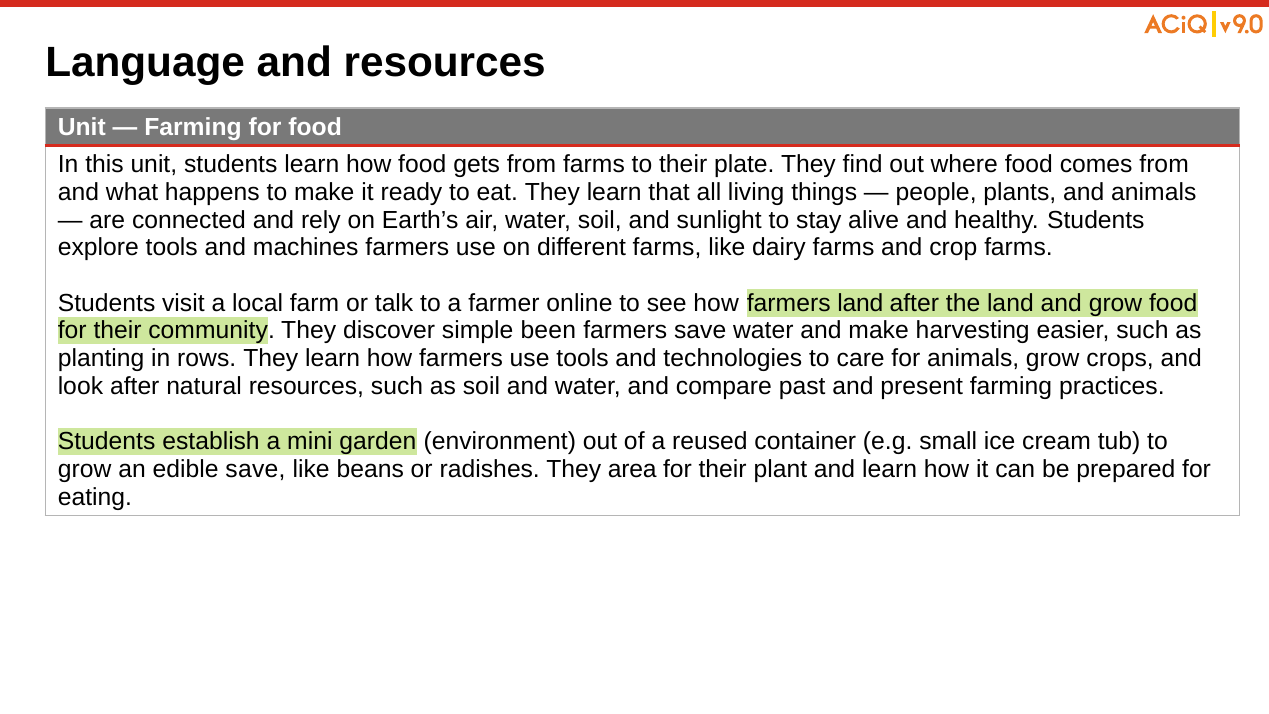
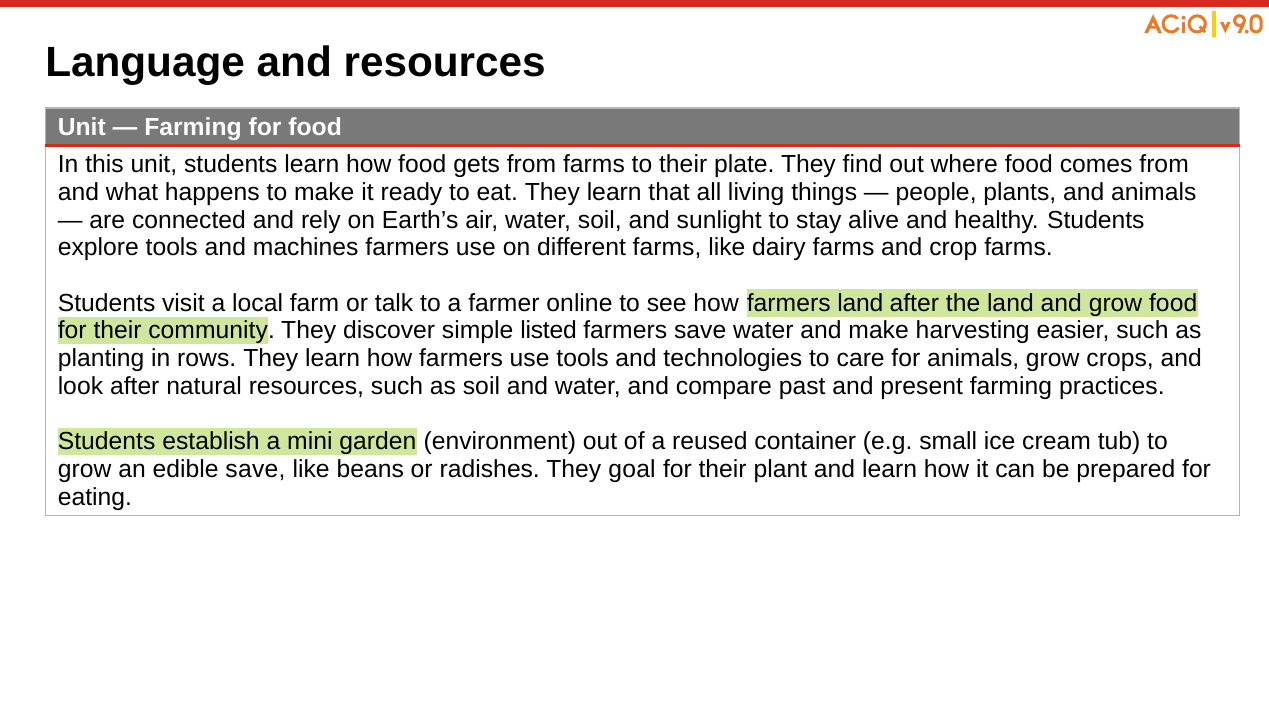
been: been -> listed
area: area -> goal
